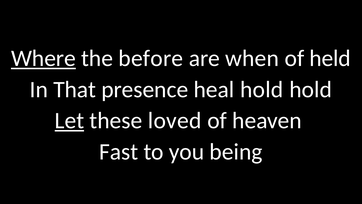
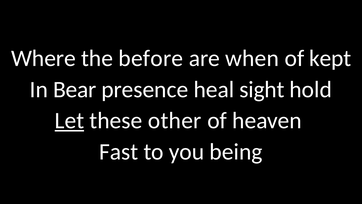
Where underline: present -> none
held: held -> kept
That: That -> Bear
heal hold: hold -> sight
loved: loved -> other
